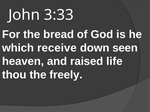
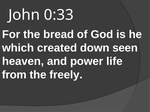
3:33: 3:33 -> 0:33
receive: receive -> created
raised: raised -> power
thou: thou -> from
